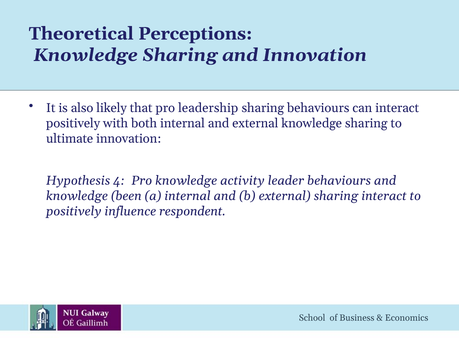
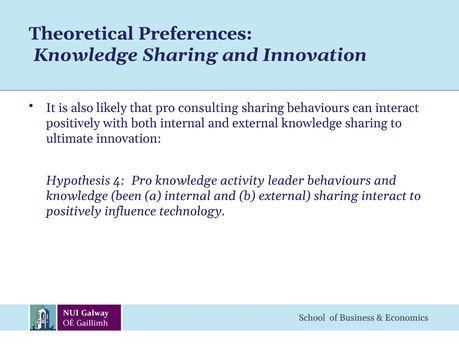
Perceptions: Perceptions -> Preferences
leadership: leadership -> consulting
respondent: respondent -> technology
